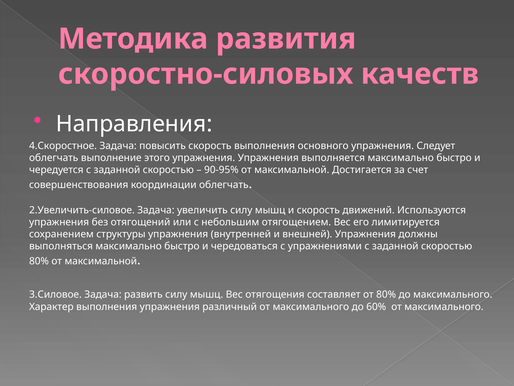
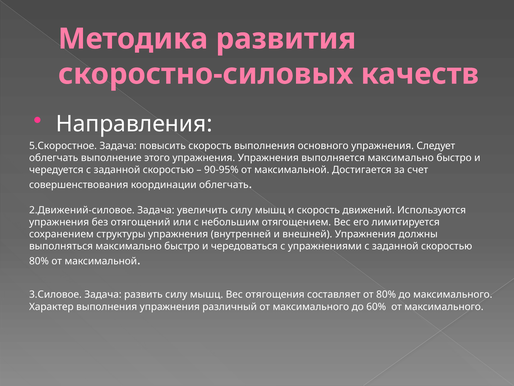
4.Скоростное: 4.Скоростное -> 5.Скоростное
2.Увеличить-силовое: 2.Увеличить-силовое -> 2.Движений-силовое
